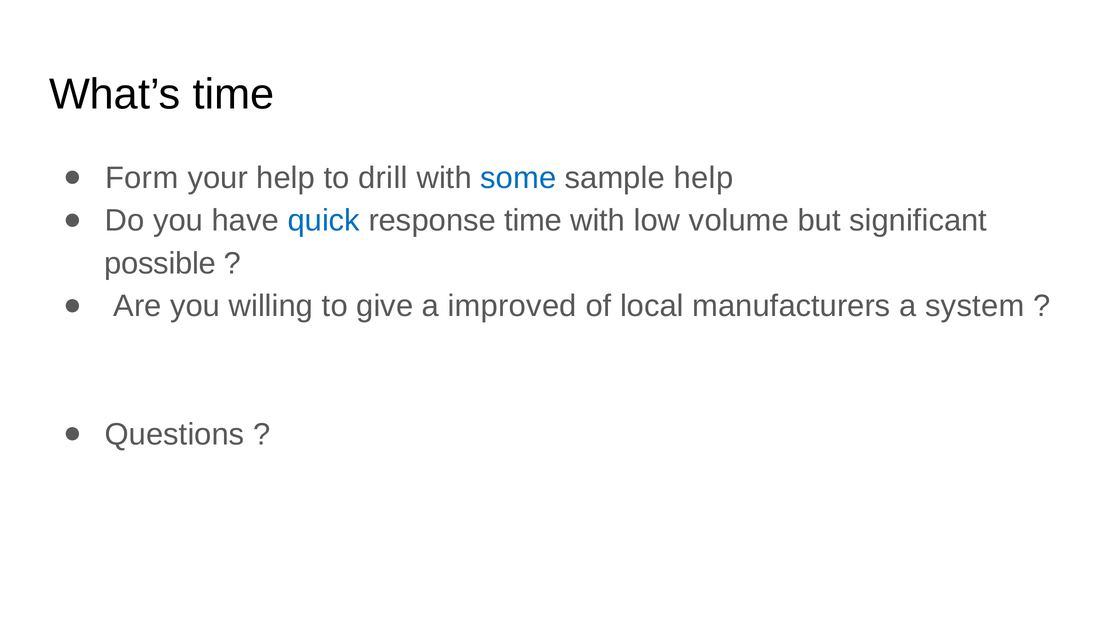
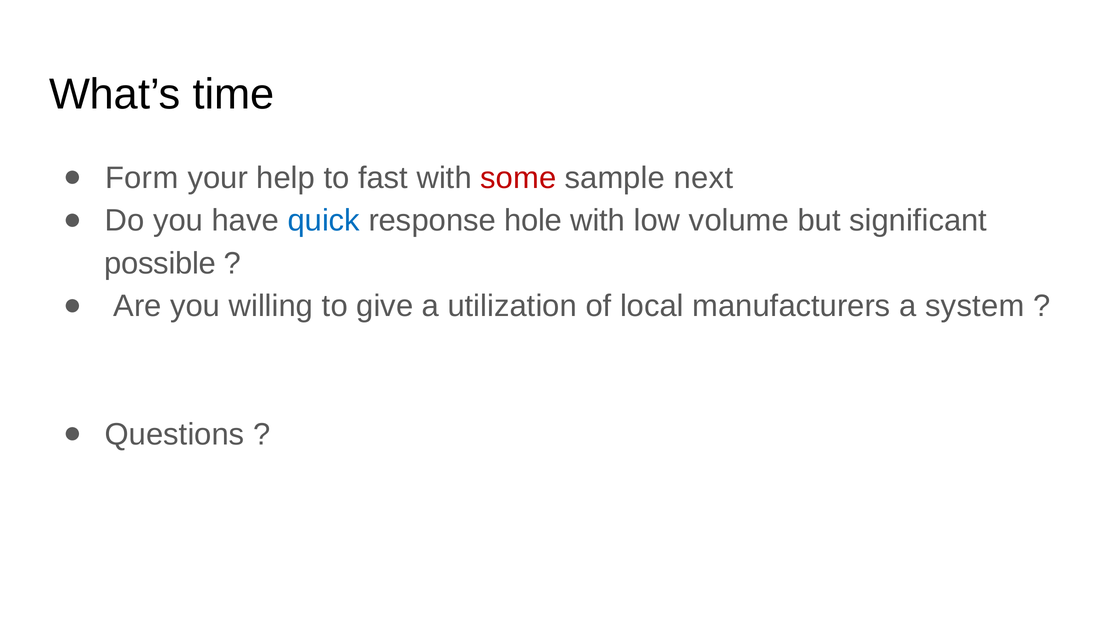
drill: drill -> fast
some colour: blue -> red
sample help: help -> next
response time: time -> hole
improved: improved -> utilization
